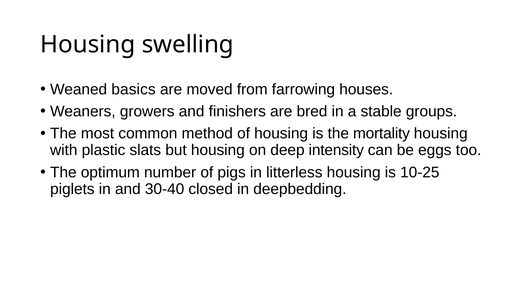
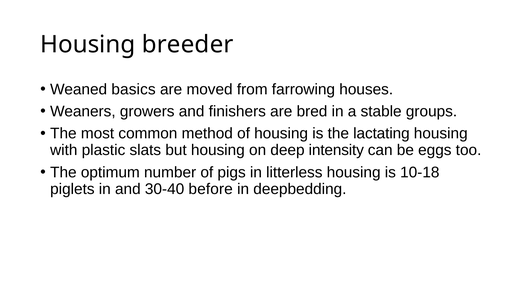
swelling: swelling -> breeder
mortality: mortality -> lactating
10-25: 10-25 -> 10-18
closed: closed -> before
